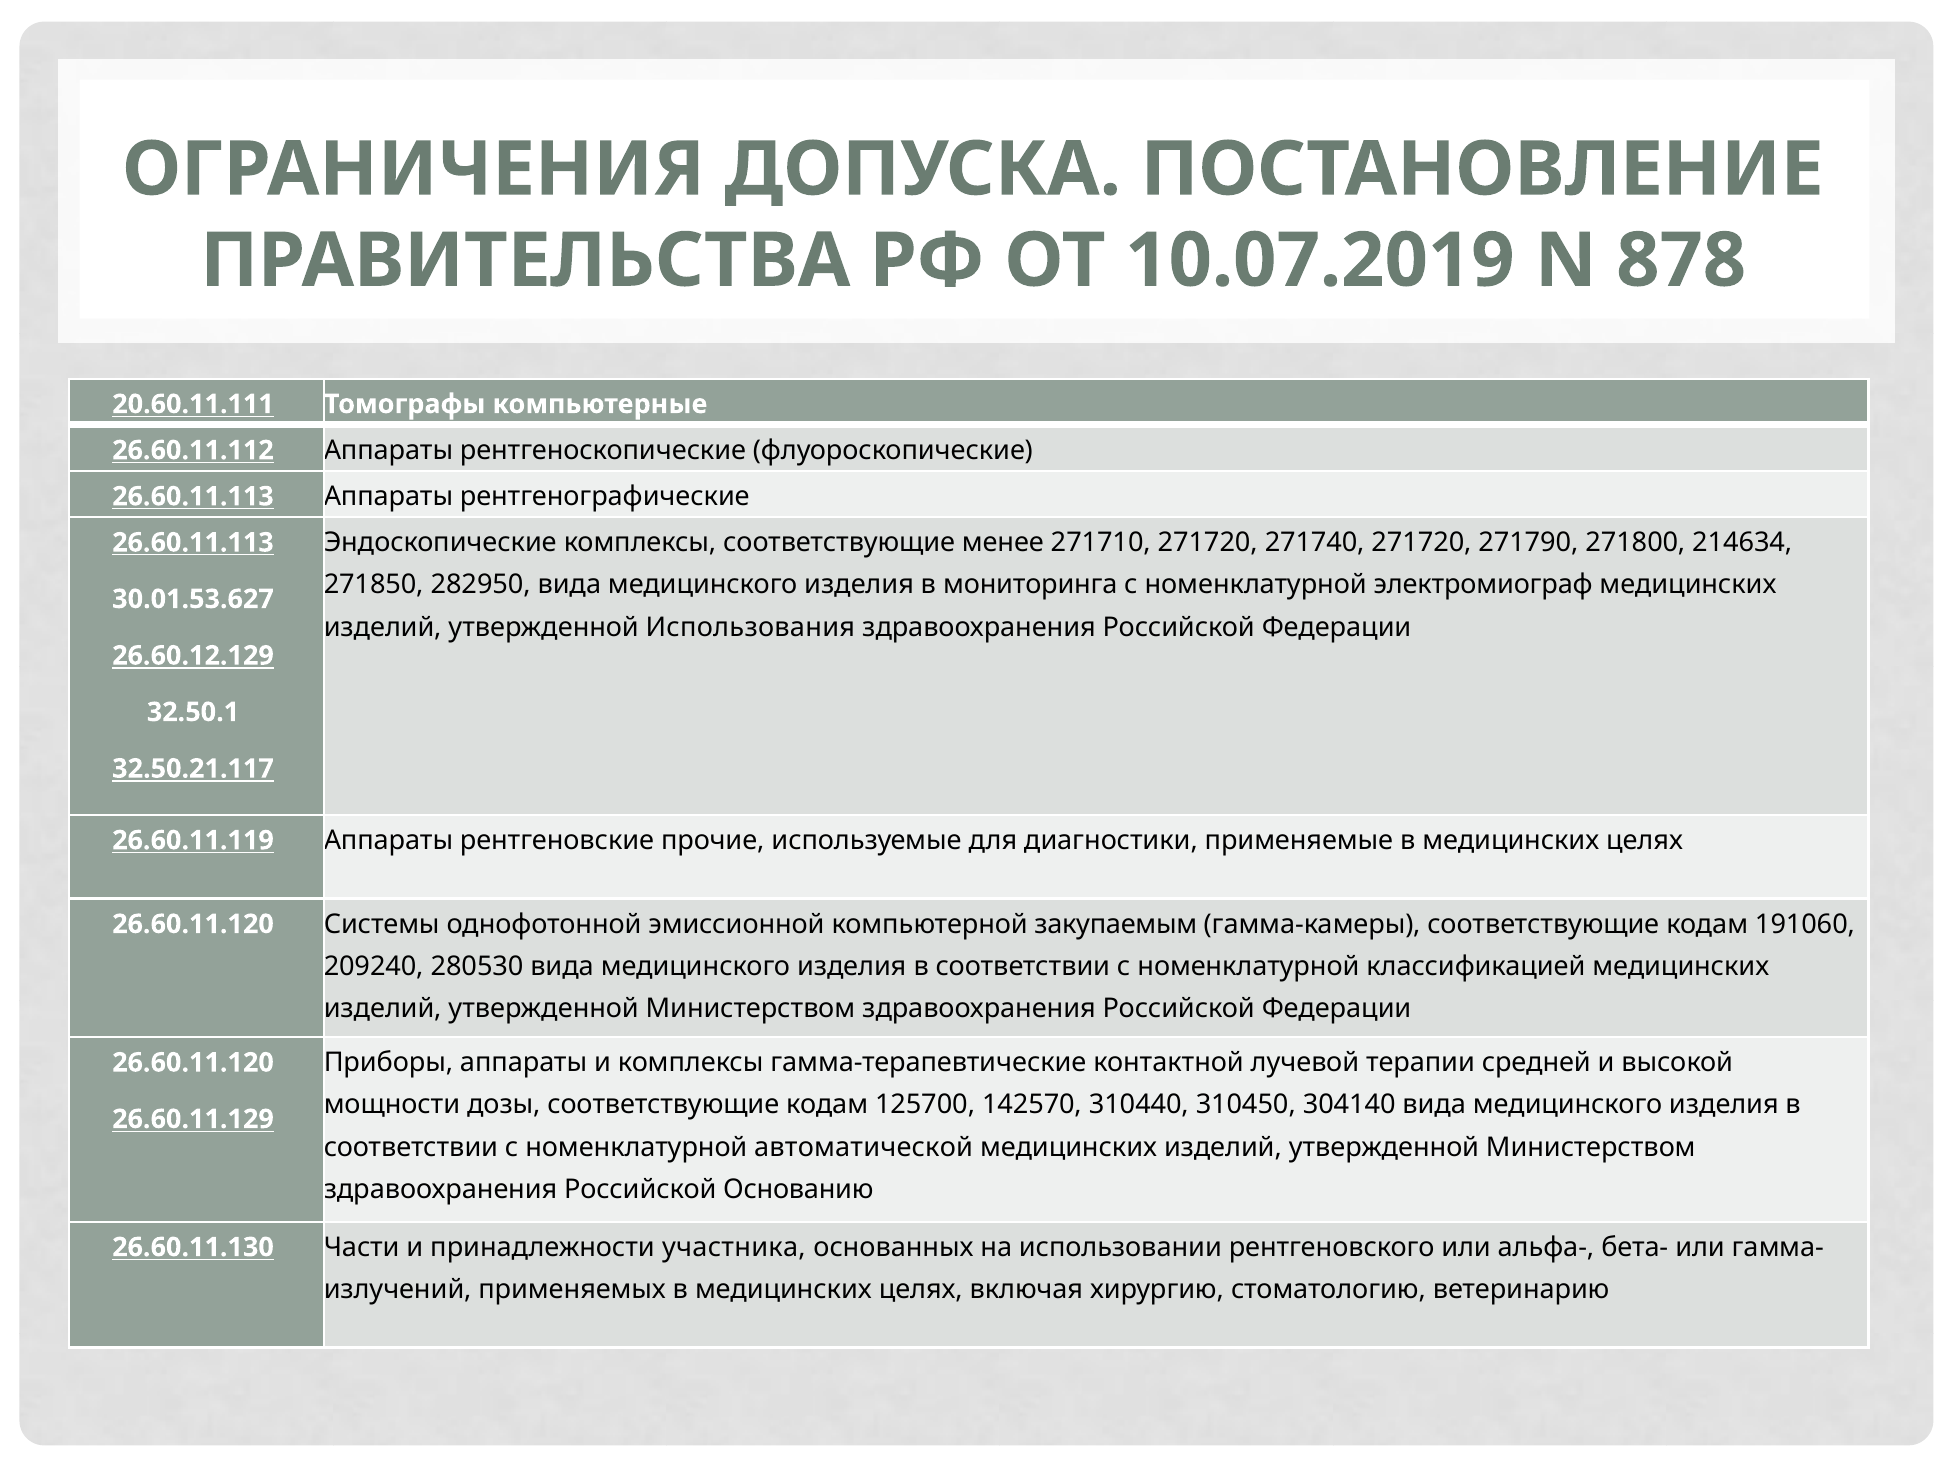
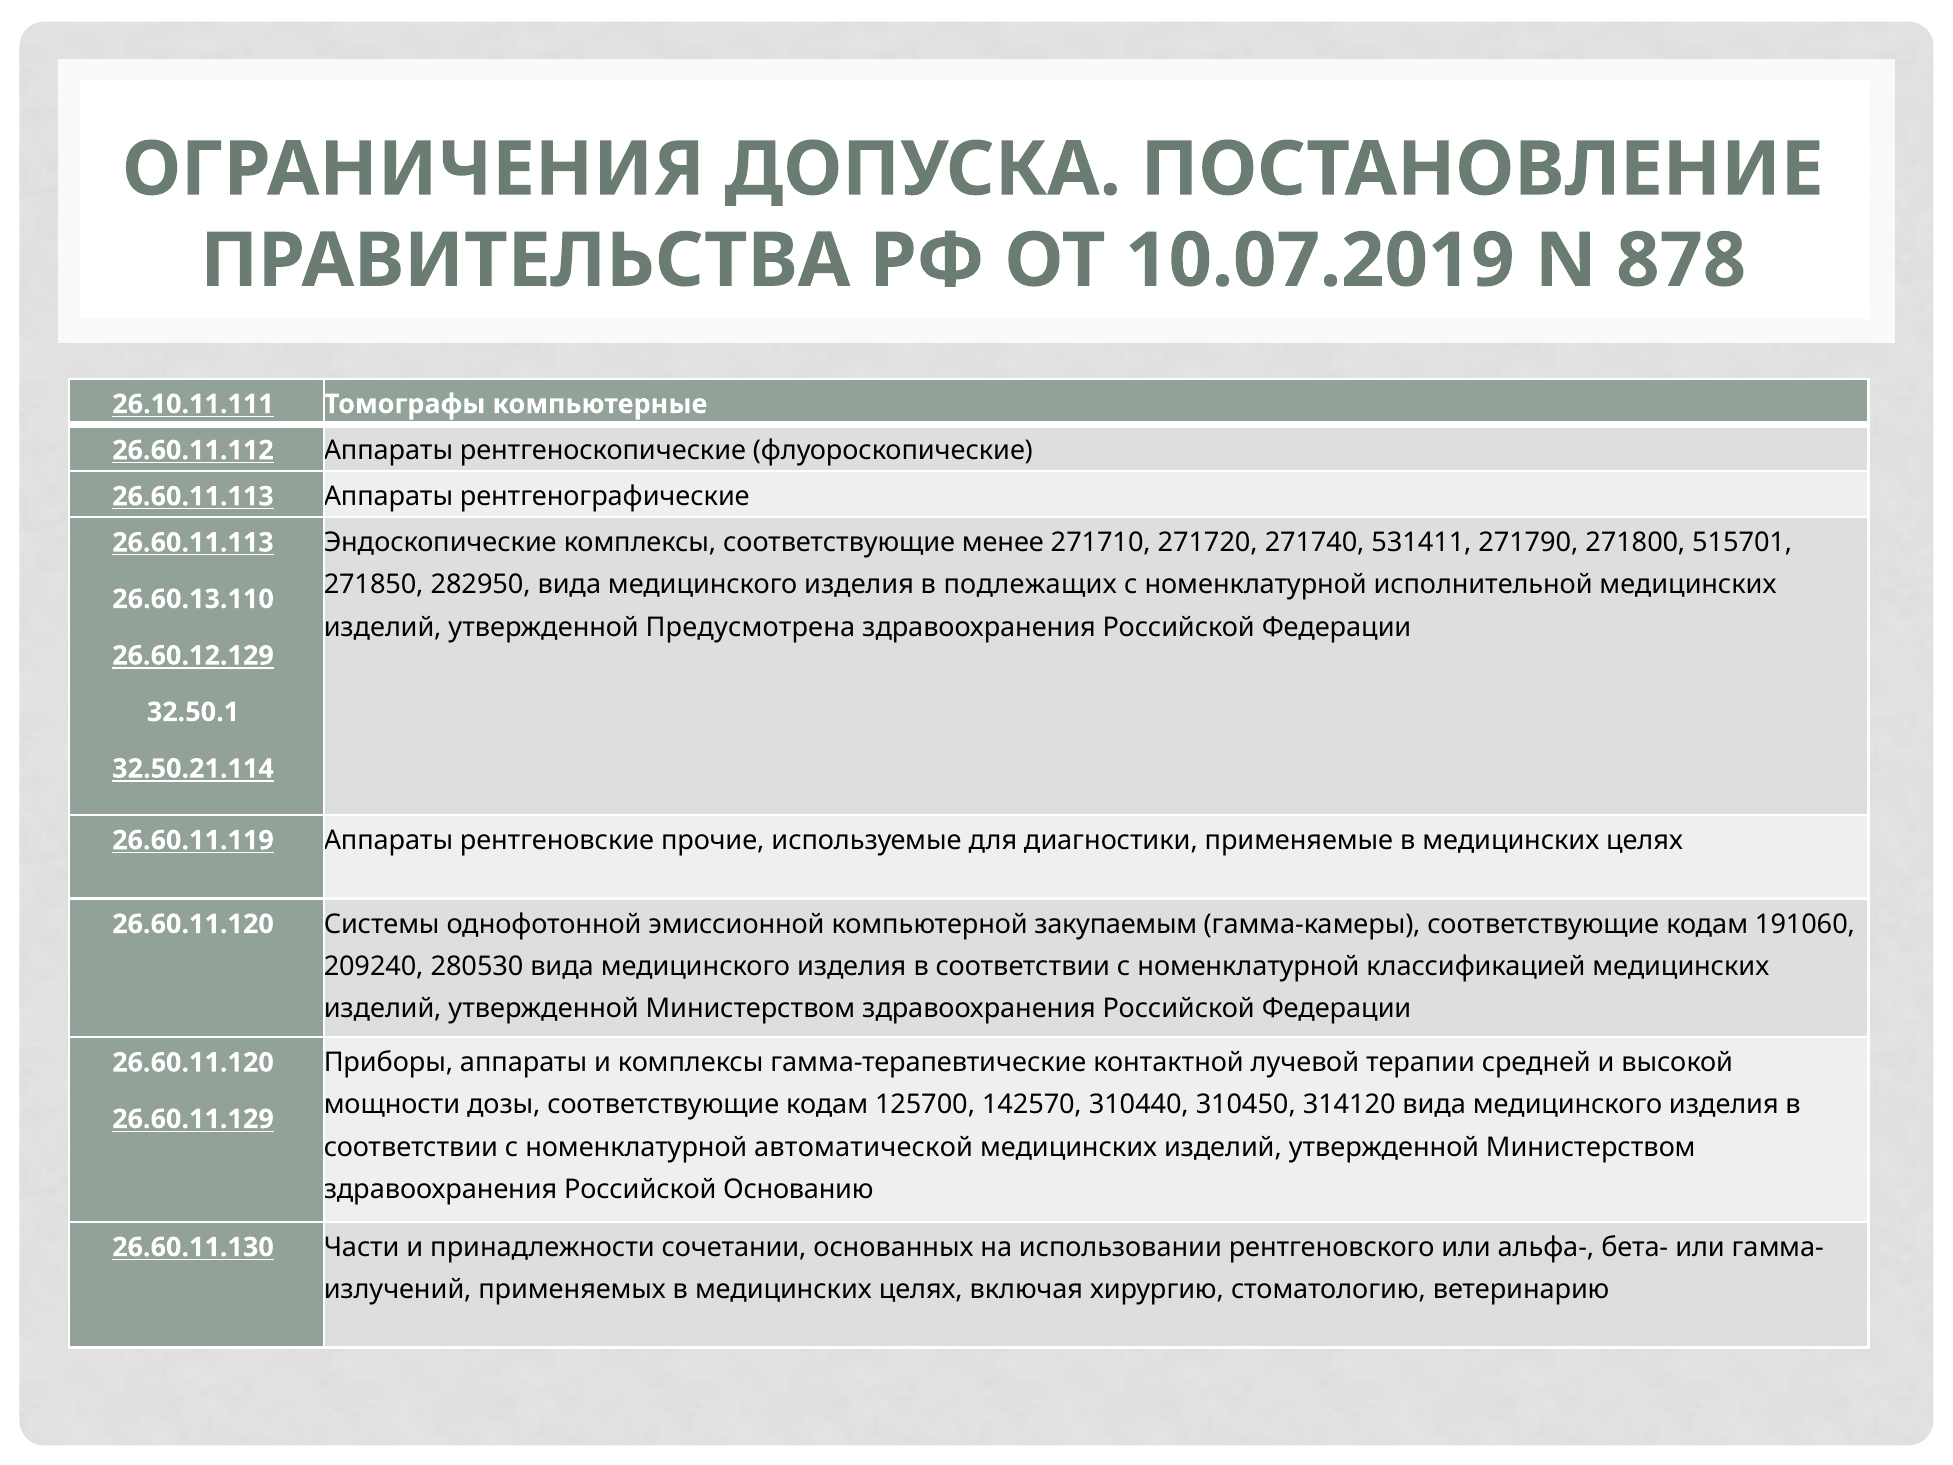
20.60.11.111: 20.60.11.111 -> 26.10.11.111
271740 271720: 271720 -> 531411
214634: 214634 -> 515701
мониторинга: мониторинга -> подлежащих
электромиограф: электромиограф -> исполнительной
30.01.53.627: 30.01.53.627 -> 26.60.13.110
Использования: Использования -> Предусмотрена
32.50.21.117: 32.50.21.117 -> 32.50.21.114
304140: 304140 -> 314120
участника: участника -> сочетании
